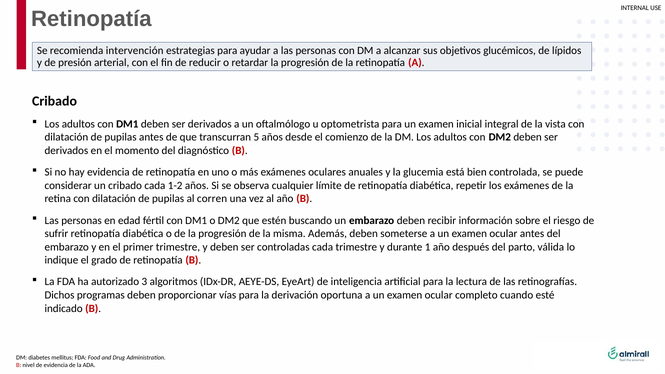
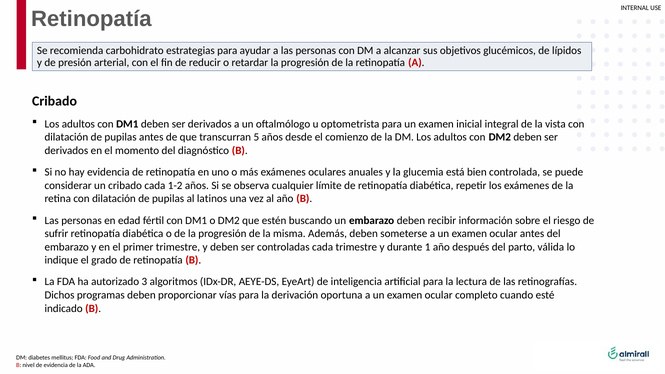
intervención: intervención -> carbohidrato
corren: corren -> latinos
